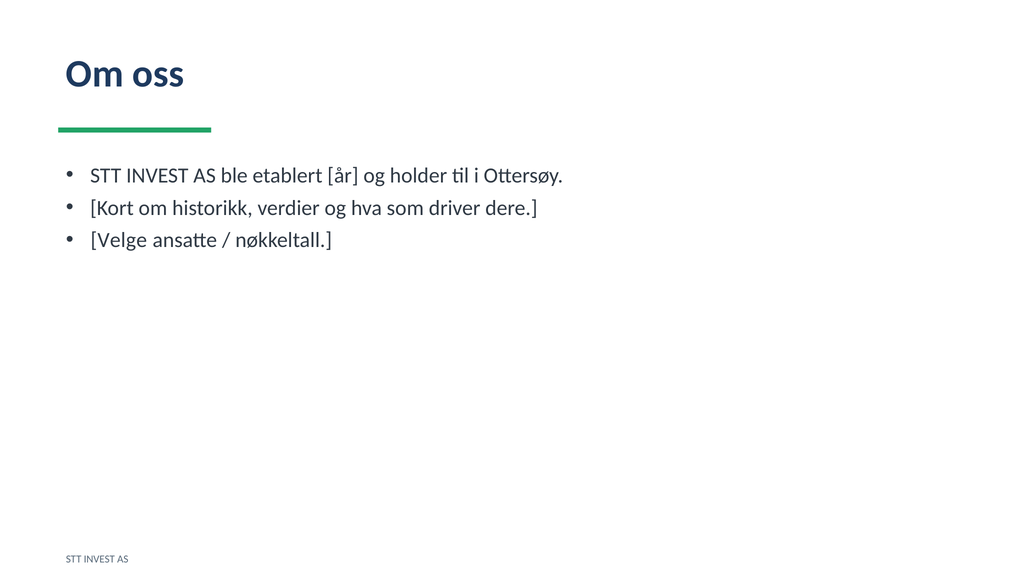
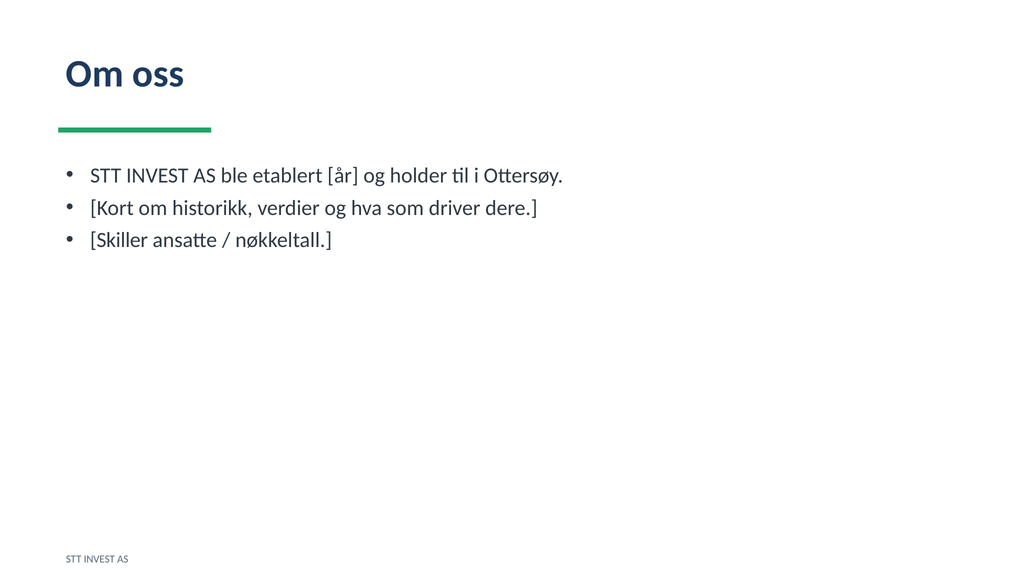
Velge: Velge -> Skiller
